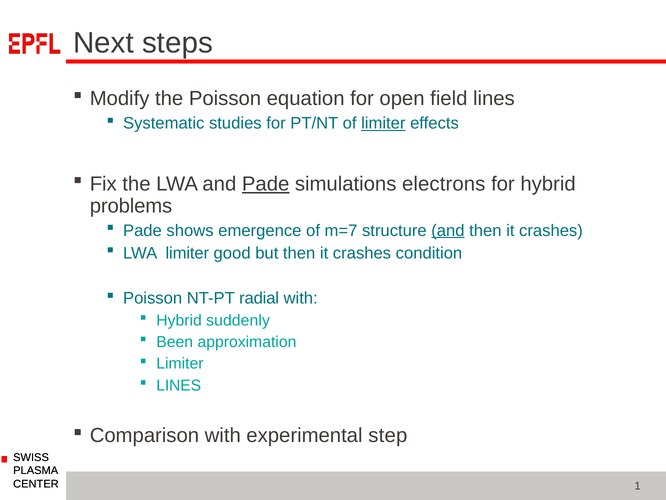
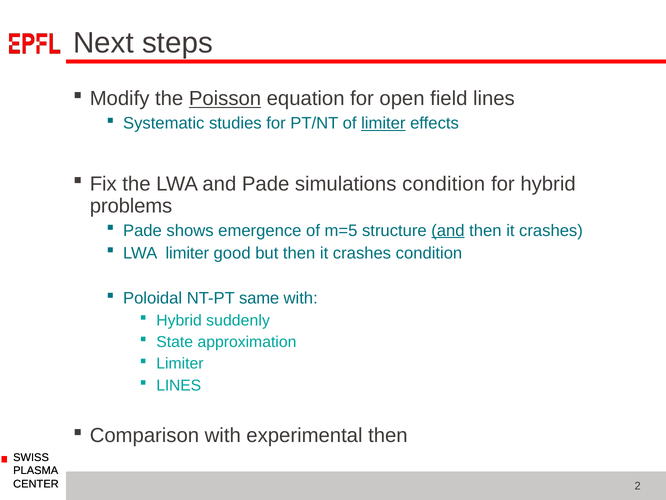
Poisson at (225, 99) underline: none -> present
Pade at (266, 184) underline: present -> none
simulations electrons: electrons -> condition
m=7: m=7 -> m=5
Poisson at (153, 298): Poisson -> Poloidal
radial: radial -> same
Been: Been -> State
experimental step: step -> then
1: 1 -> 2
